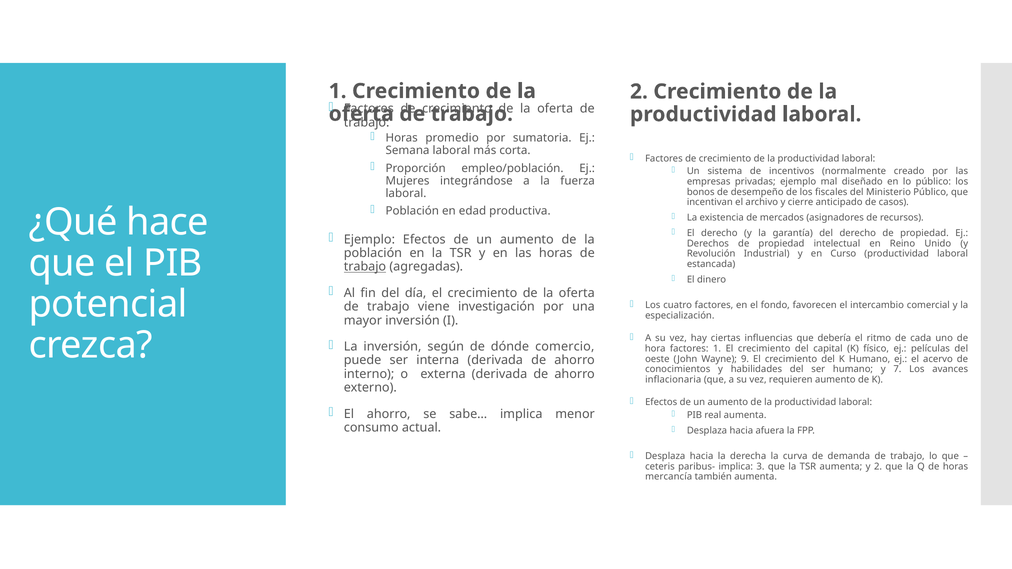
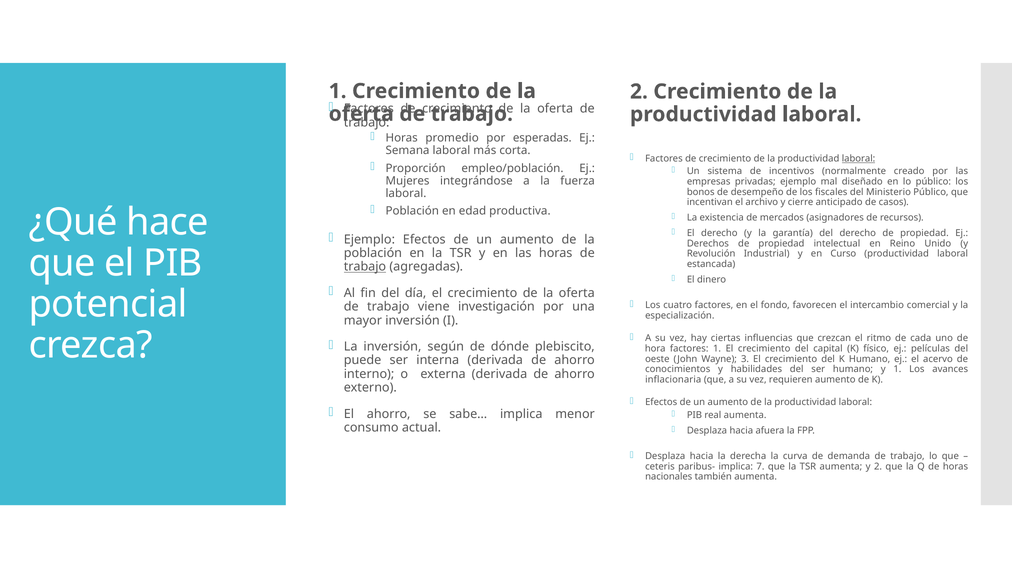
sumatoria: sumatoria -> esperadas
laboral at (859, 159) underline: none -> present
debería: debería -> crezcan
comercio: comercio -> plebiscito
9: 9 -> 3
y 7: 7 -> 1
3: 3 -> 7
mercancía: mercancía -> nacionales
